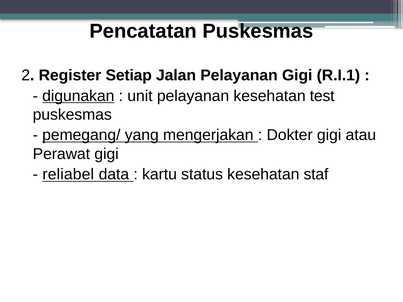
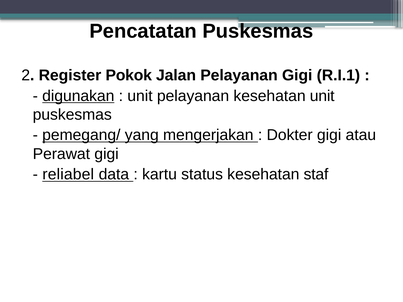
Setiap: Setiap -> Pokok
kesehatan test: test -> unit
